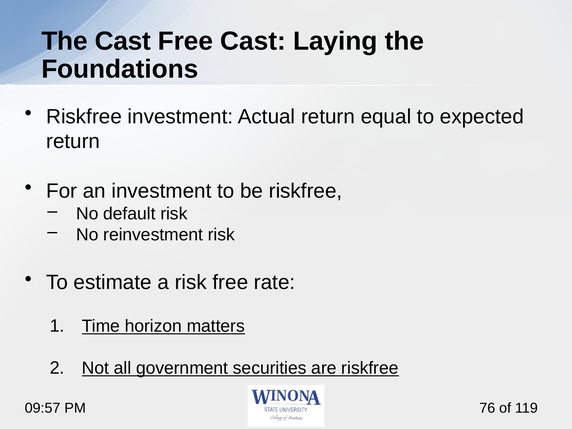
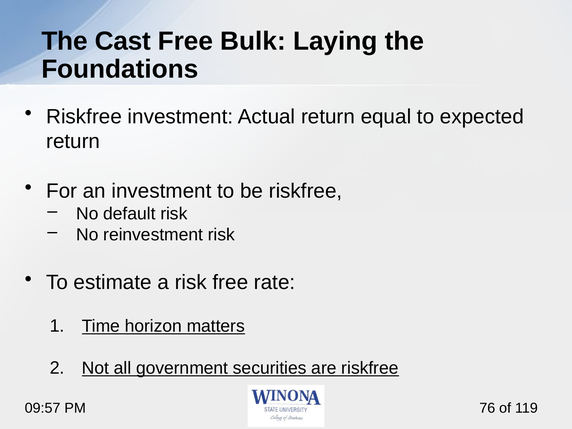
Free Cast: Cast -> Bulk
